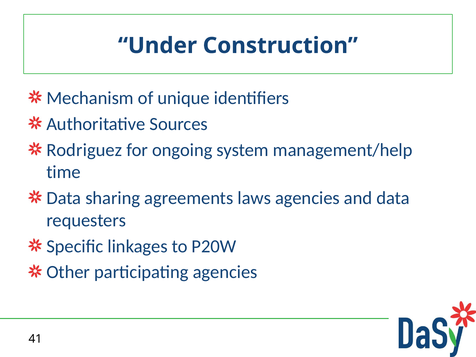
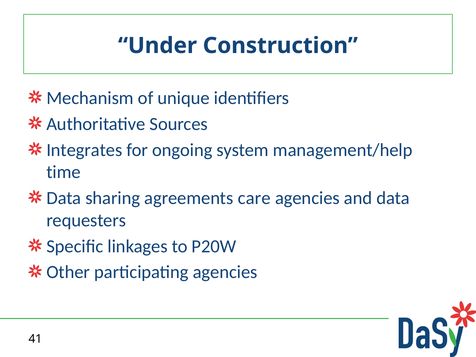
Rodriguez: Rodriguez -> Integrates
laws: laws -> care
